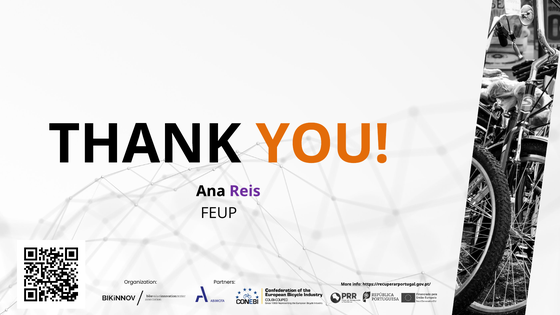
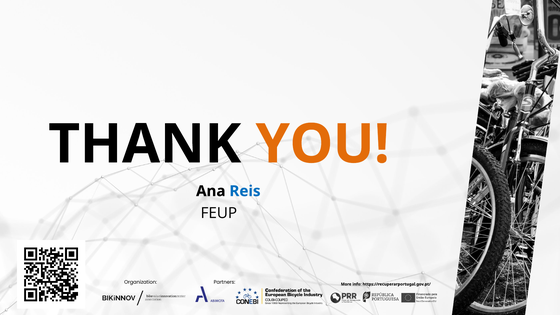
Reis colour: purple -> blue
